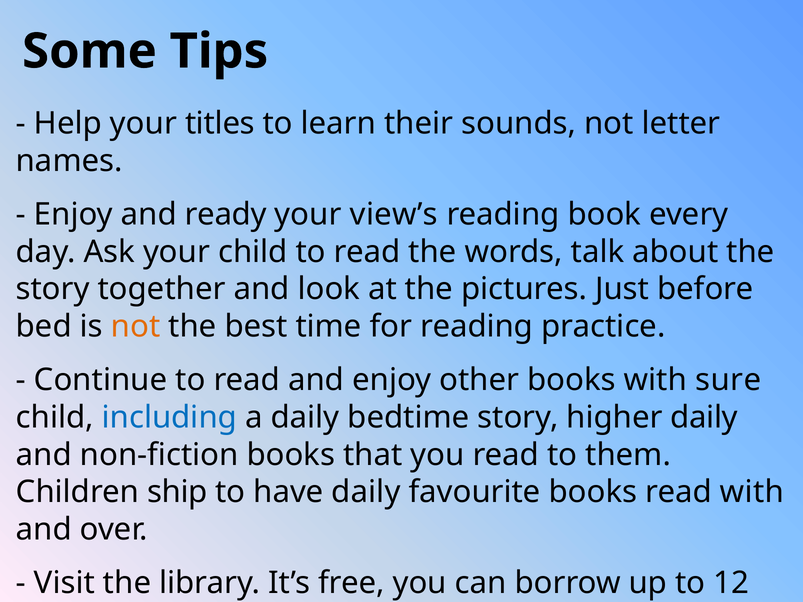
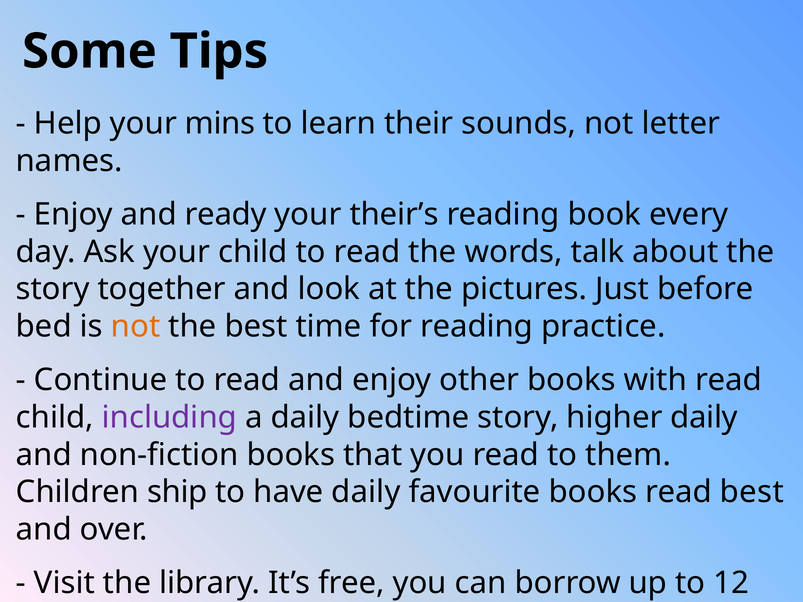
titles: titles -> mins
view’s: view’s -> their’s
with sure: sure -> read
including colour: blue -> purple
read with: with -> best
